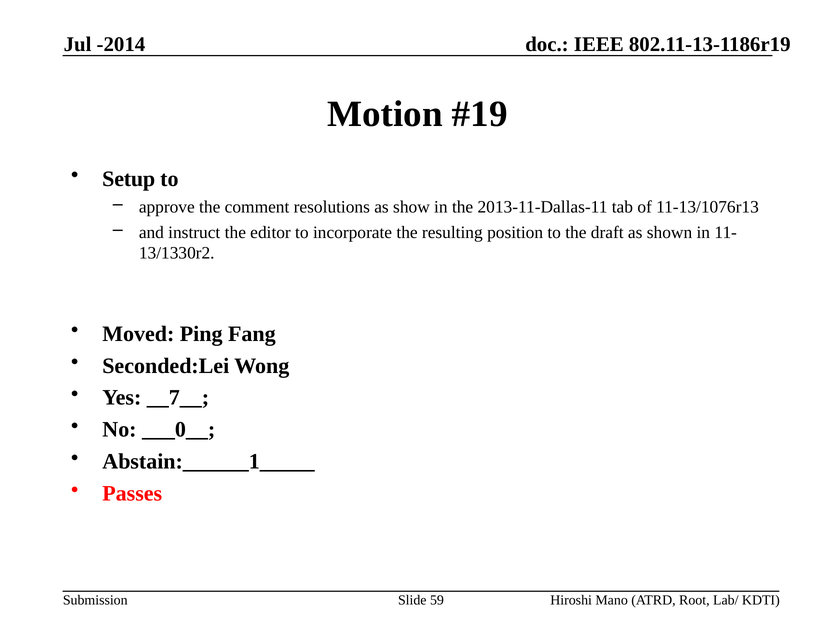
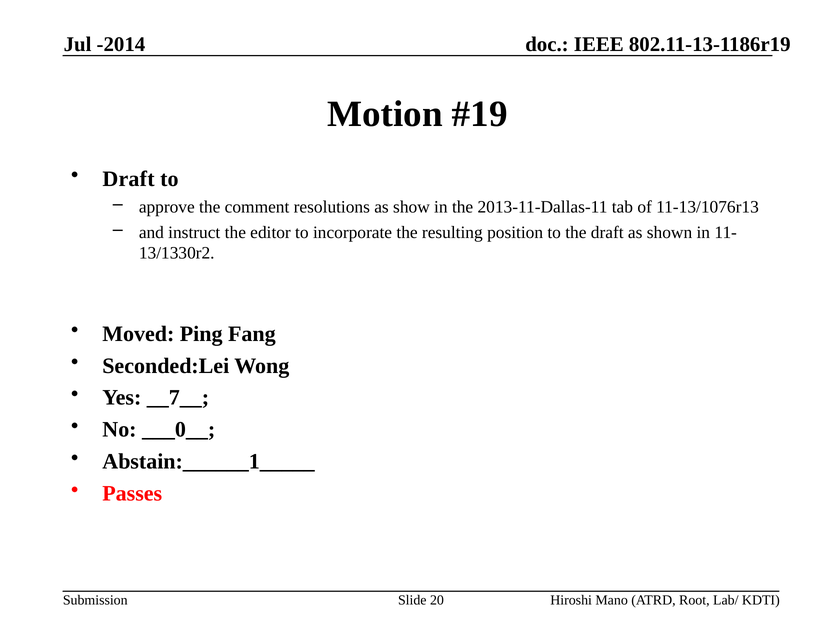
Setup at (129, 179): Setup -> Draft
59: 59 -> 20
